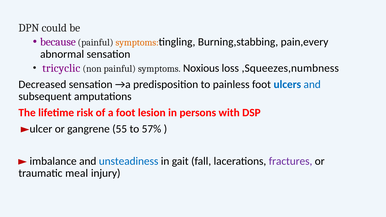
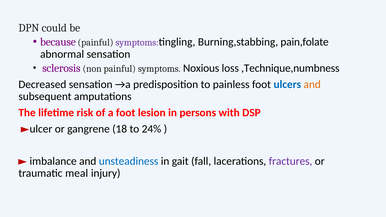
symptoms at (137, 42) colour: orange -> purple
pain,every: pain,every -> pain,folate
tricyclic: tricyclic -> sclerosis
,Squeezes,numbness: ,Squeezes,numbness -> ,Technique,numbness
and at (312, 84) colour: blue -> orange
55: 55 -> 18
57%: 57% -> 24%
